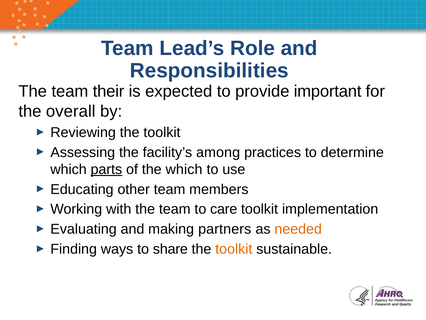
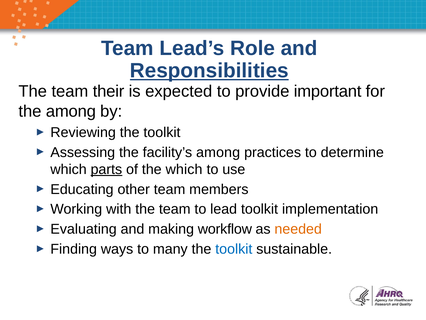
Responsibilities underline: none -> present
the overall: overall -> among
care: care -> lead
partners: partners -> workflow
share: share -> many
toolkit at (234, 249) colour: orange -> blue
